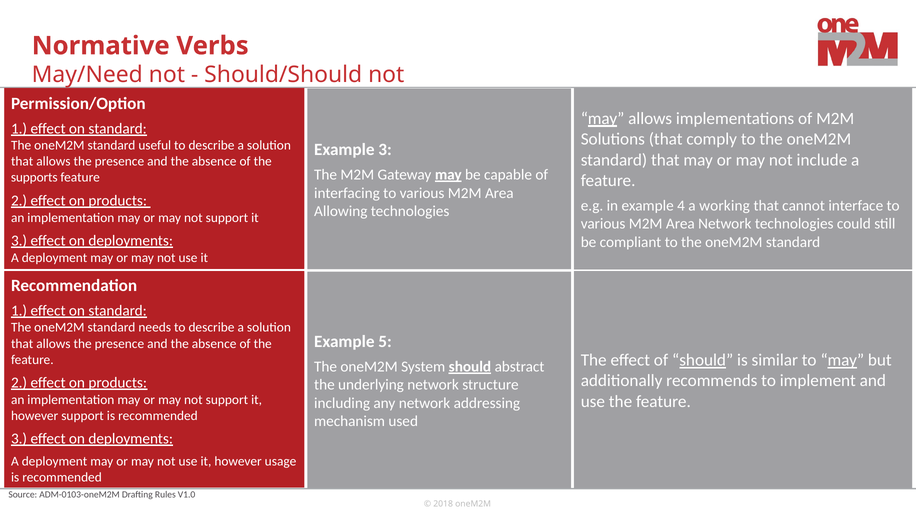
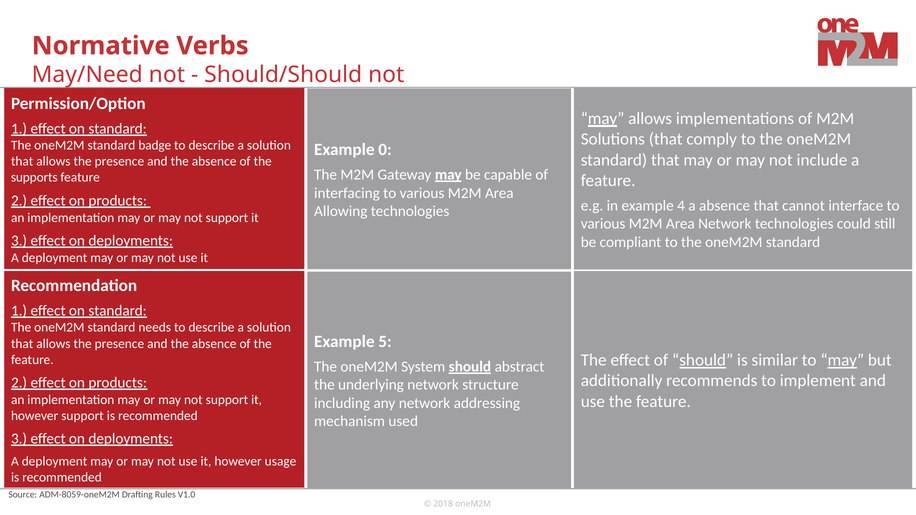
useful: useful -> badge
Example 3: 3 -> 0
a working: working -> absence
ADM-0103-oneM2M: ADM-0103-oneM2M -> ADM-8059-oneM2M
